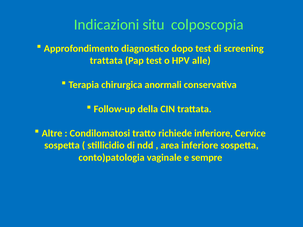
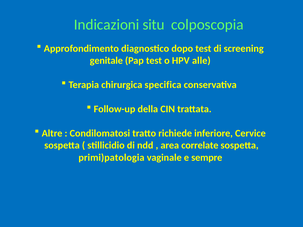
trattata at (106, 61): trattata -> genitale
anormali: anormali -> specifica
area inferiore: inferiore -> correlate
conto)patologia: conto)patologia -> primi)patologia
